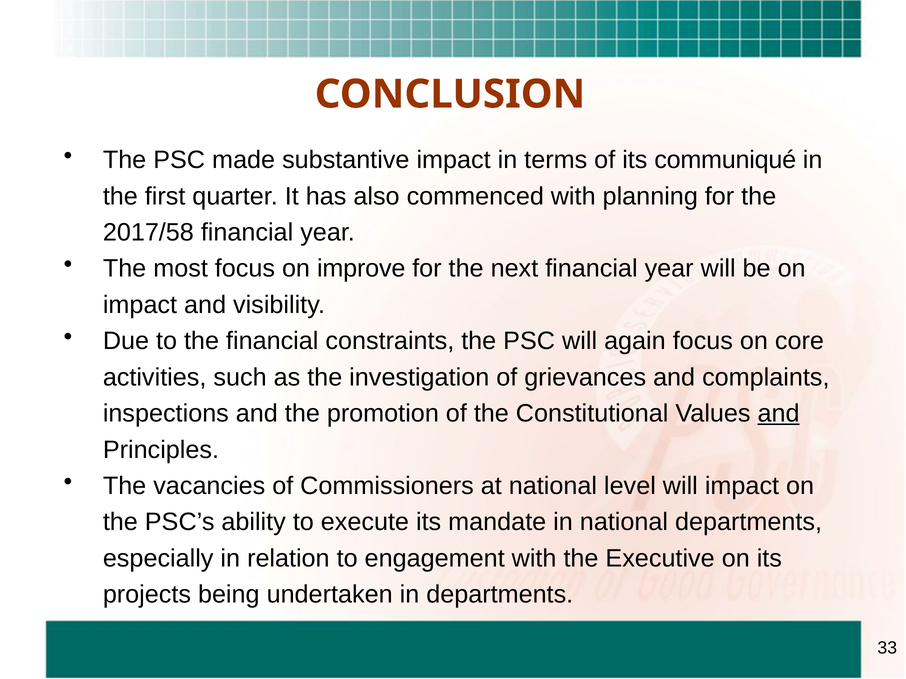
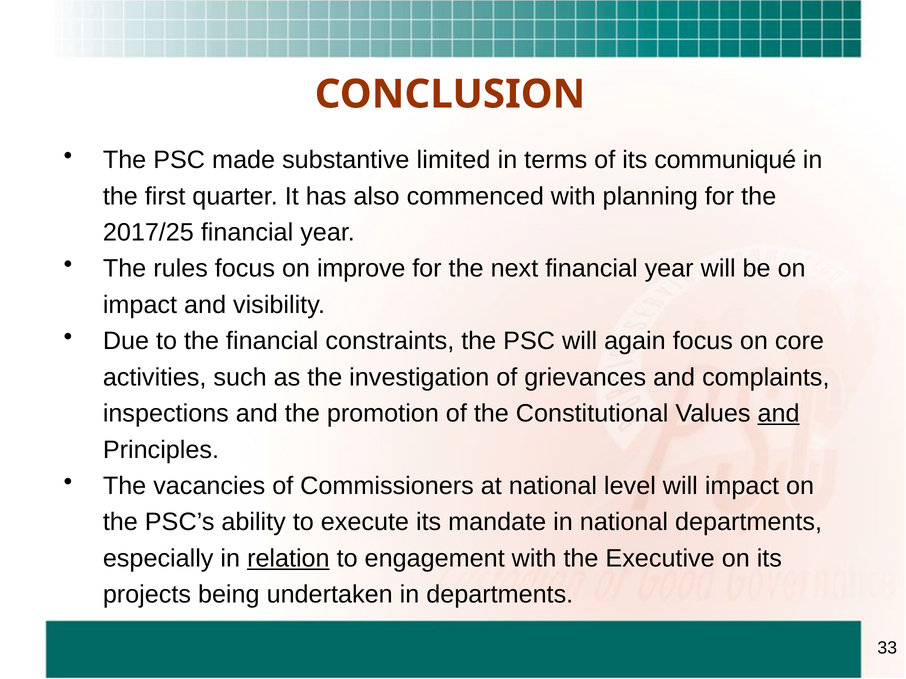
substantive impact: impact -> limited
2017/58: 2017/58 -> 2017/25
most: most -> rules
relation underline: none -> present
